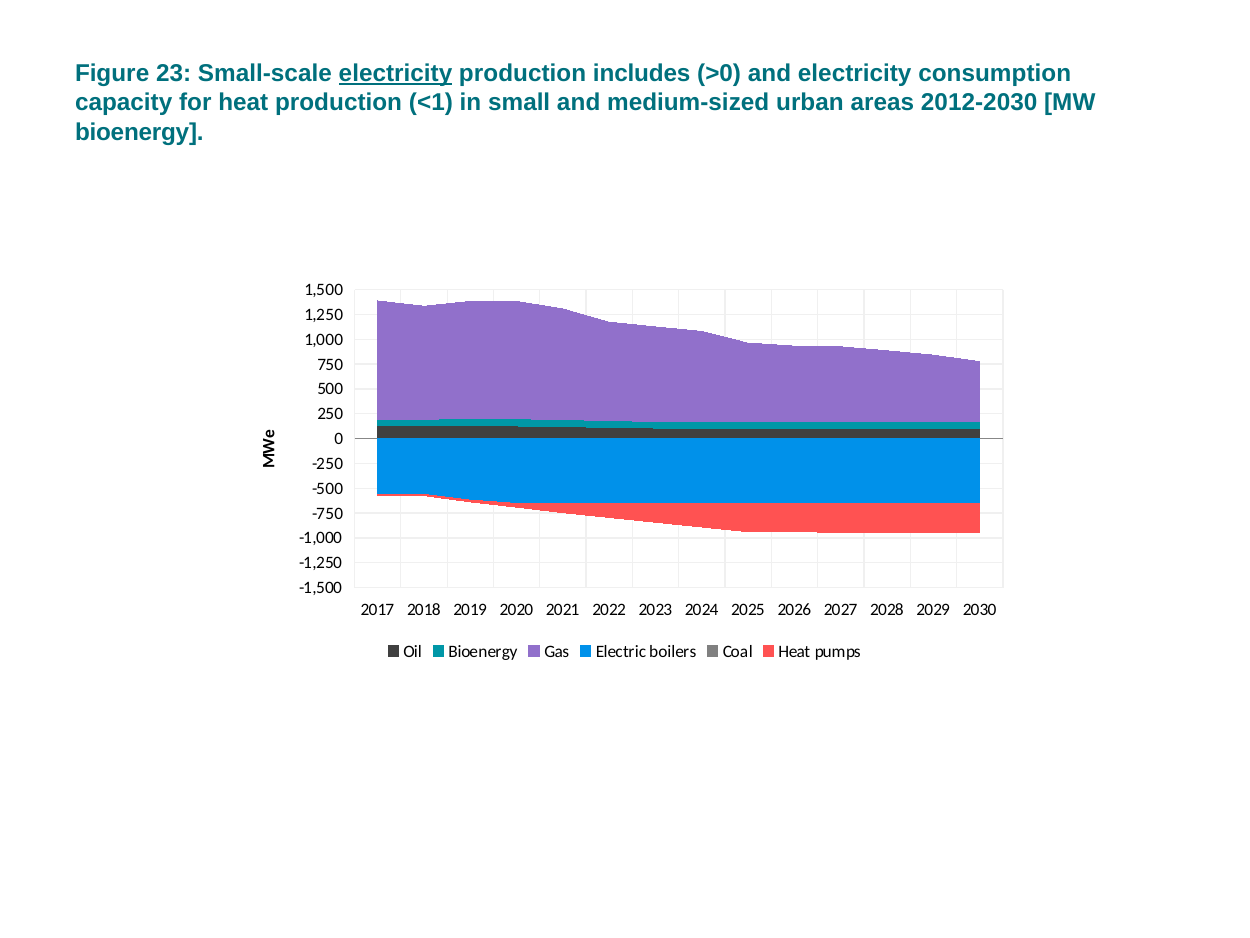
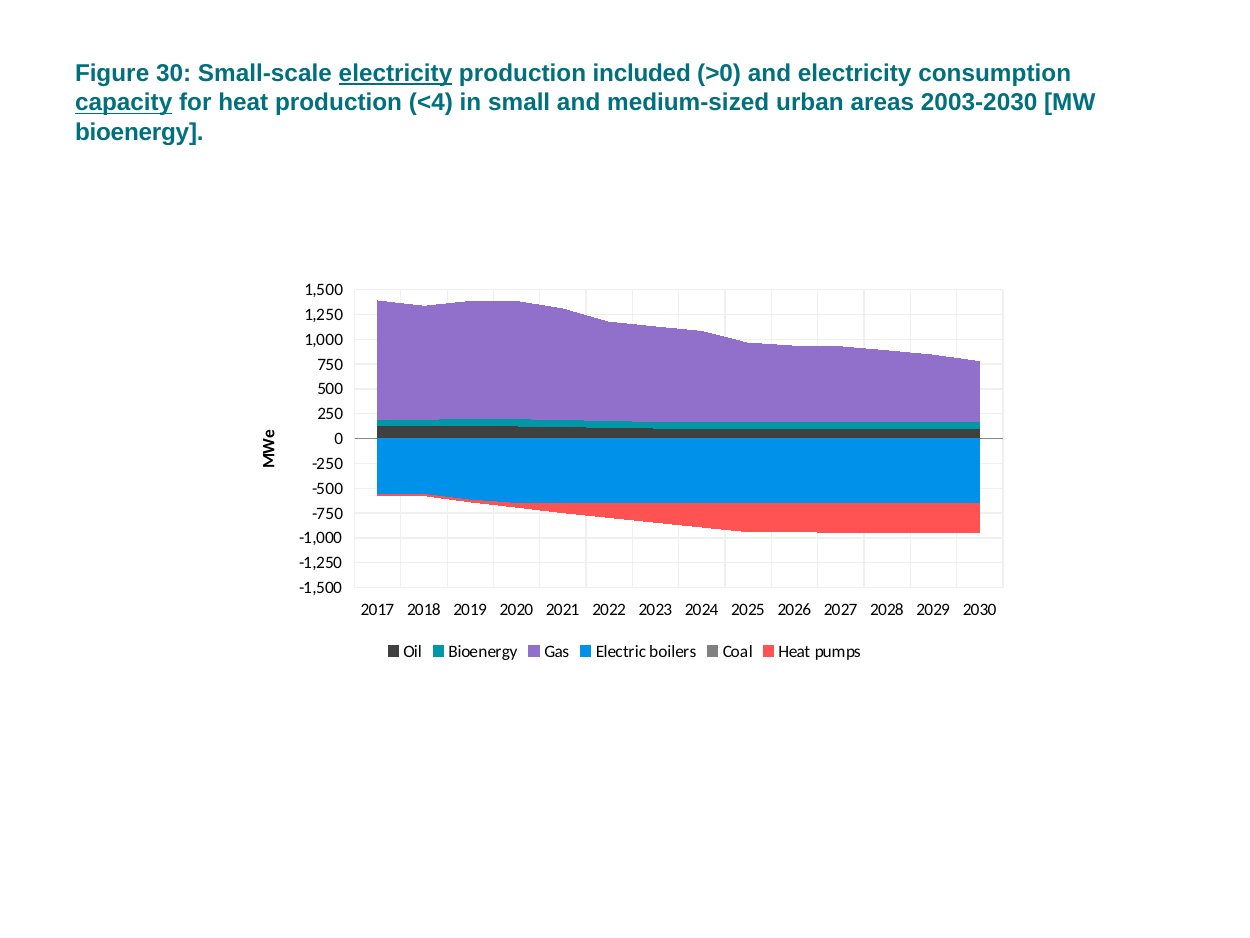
23: 23 -> 30
includes: includes -> included
capacity underline: none -> present
<1: <1 -> <4
2012-2030: 2012-2030 -> 2003-2030
